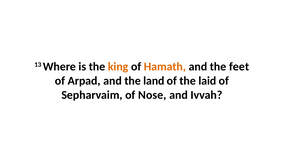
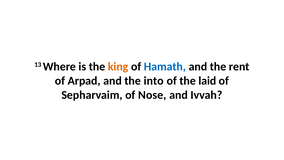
Hamath colour: orange -> blue
feet: feet -> rent
land: land -> into
